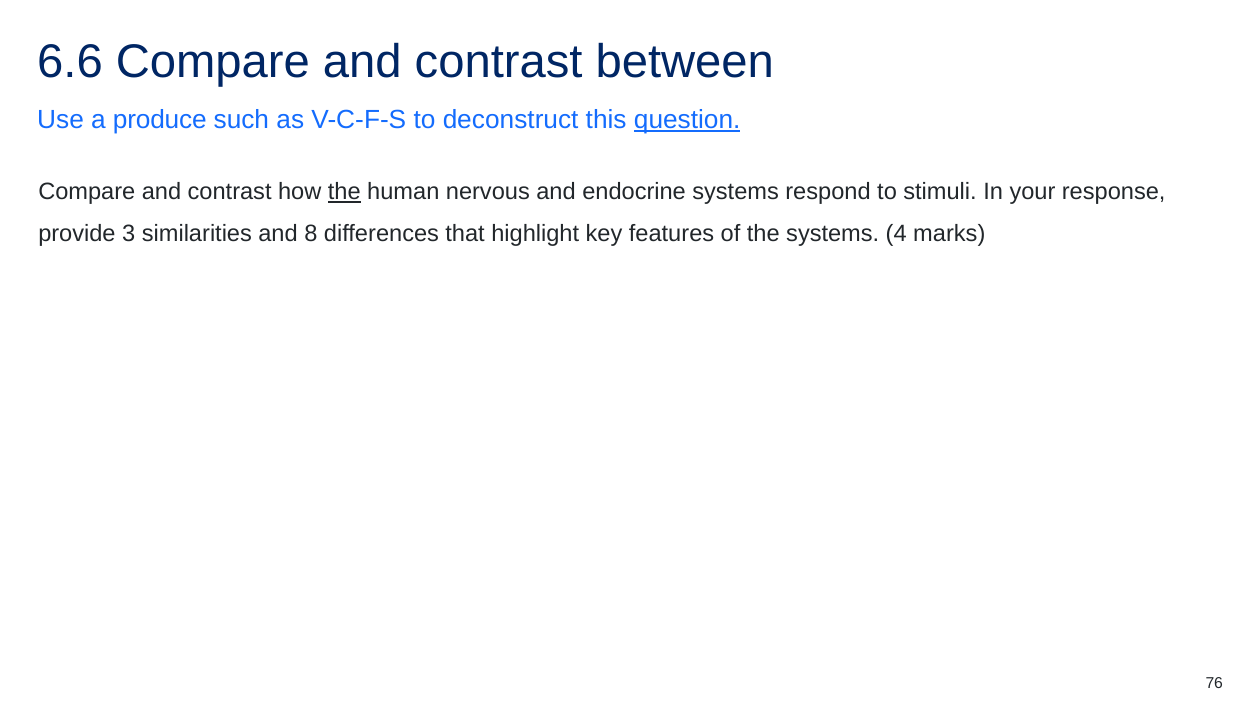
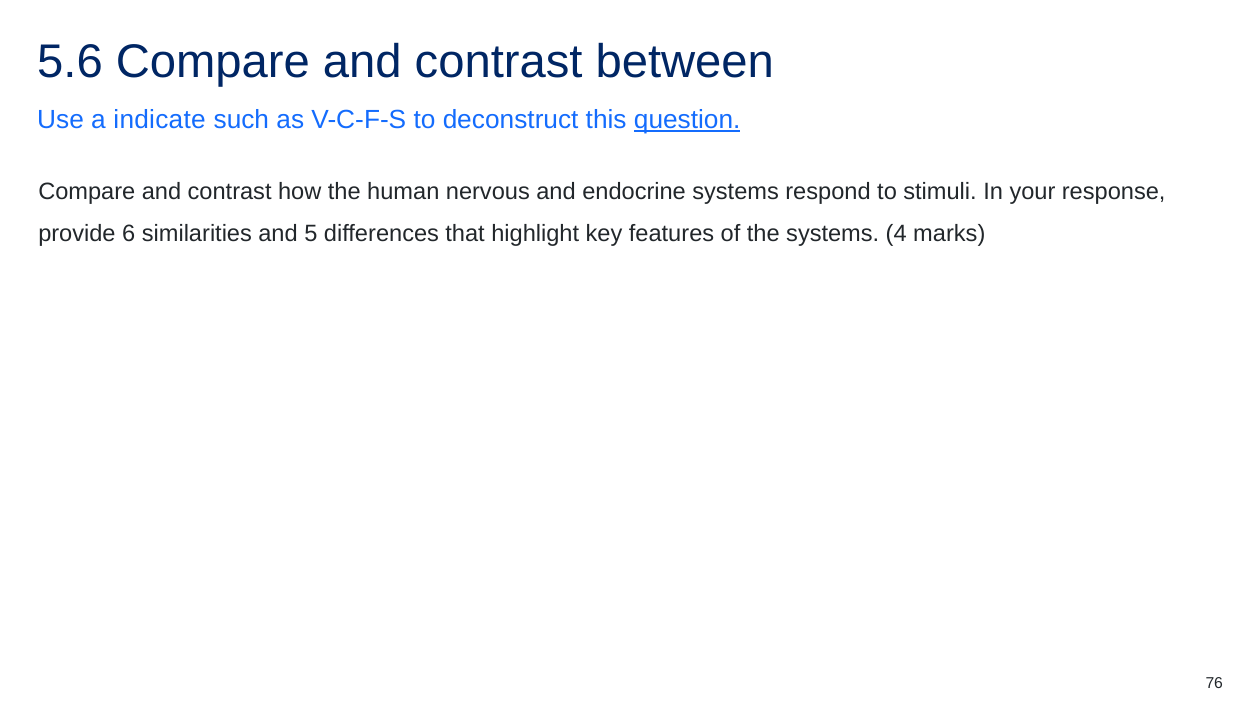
6.6: 6.6 -> 5.6
produce: produce -> indicate
the at (344, 192) underline: present -> none
3: 3 -> 6
8: 8 -> 5
